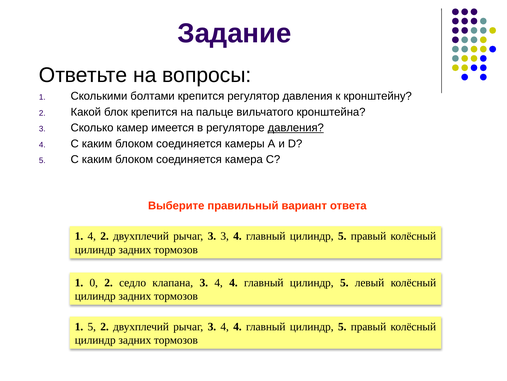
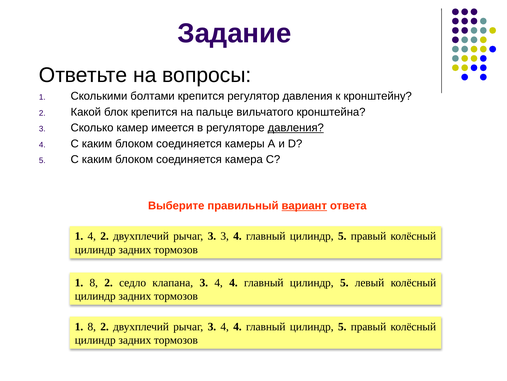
вариант underline: none -> present
0 at (94, 282): 0 -> 8
5 at (92, 326): 5 -> 8
